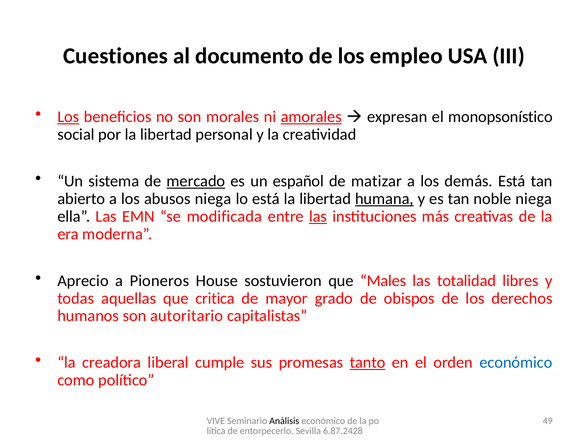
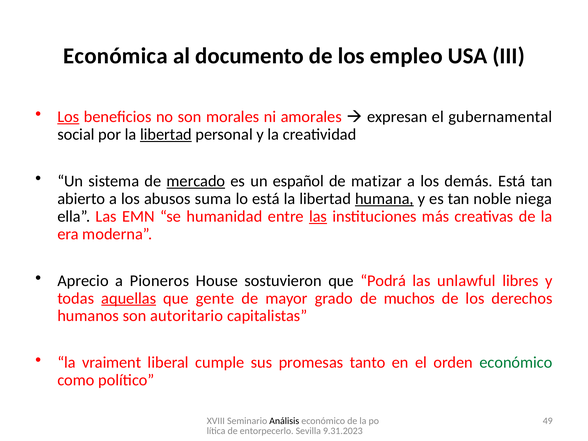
Cuestiones: Cuestiones -> Económica
amorales underline: present -> none
monopsonístico: monopsonístico -> gubernamental
libertad at (166, 134) underline: none -> present
abusos niega: niega -> suma
modificada: modificada -> humanidad
Males: Males -> Podrá
totalidad: totalidad -> unlawful
aquellas underline: none -> present
critica: critica -> gente
obispos: obispos -> muchos
creadora: creadora -> vraiment
tanto underline: present -> none
económico at (516, 363) colour: blue -> green
VIVE: VIVE -> XVIII
6.87.2428: 6.87.2428 -> 9.31.2023
